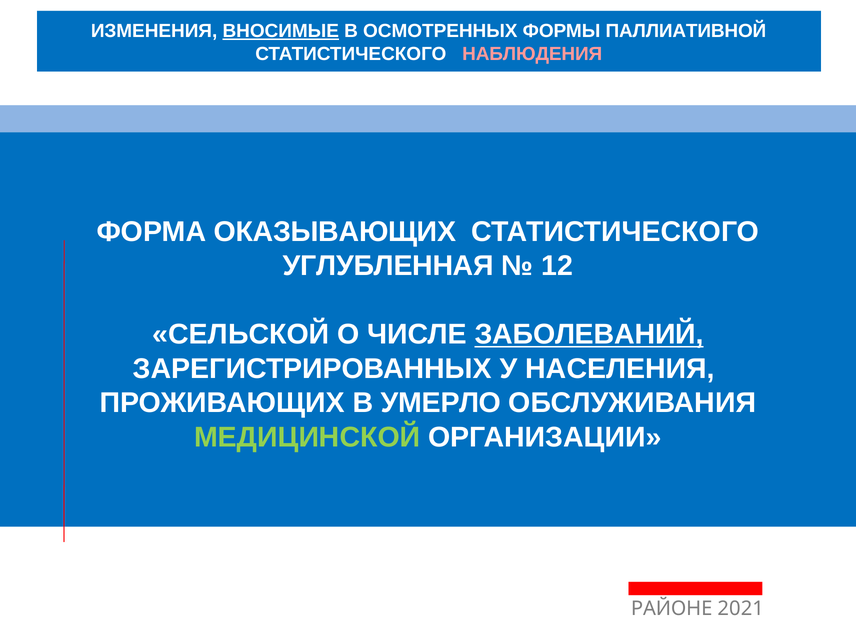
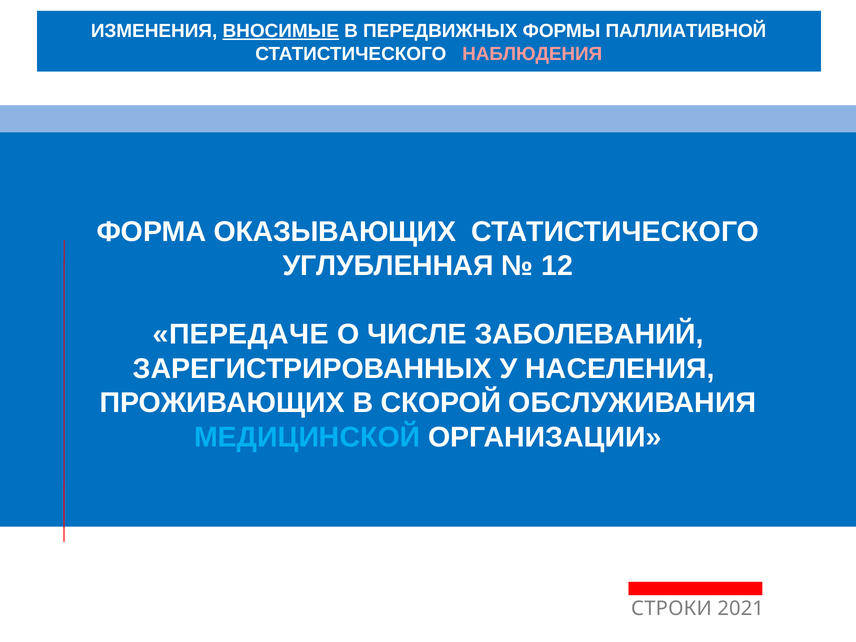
ОСМОТРЕННЫХ: ОСМОТРЕННЫХ -> ПЕРЕДВИЖНЫХ
СЕЛЬСКОЙ: СЕЛЬСКОЙ -> ПЕРЕДАЧЕ
ЗАБОЛЕВАНИЙ underline: present -> none
УМЕРЛО: УМЕРЛО -> СКОРОЙ
МЕДИЦИНСКОЙ colour: light green -> light blue
РАЙОНЕ: РАЙОНЕ -> СТРОКИ
